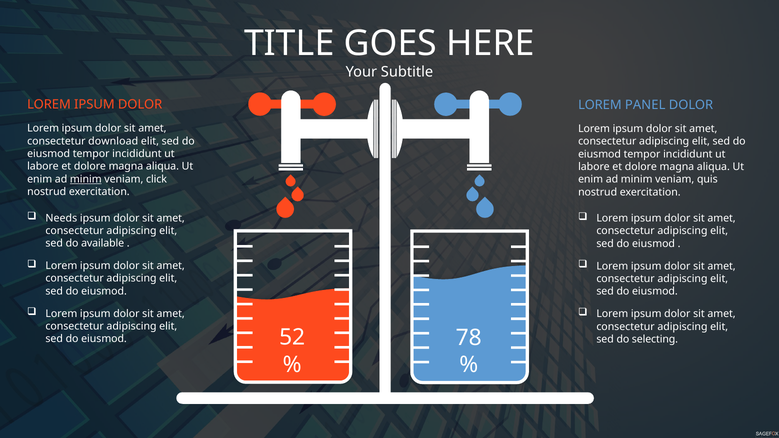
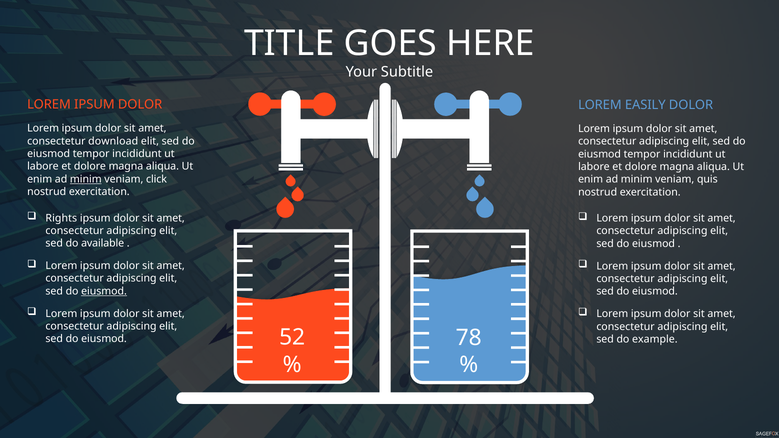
PANEL: PANEL -> EASILY
Needs: Needs -> Rights
eiusmod at (104, 291) underline: none -> present
selecting: selecting -> example
